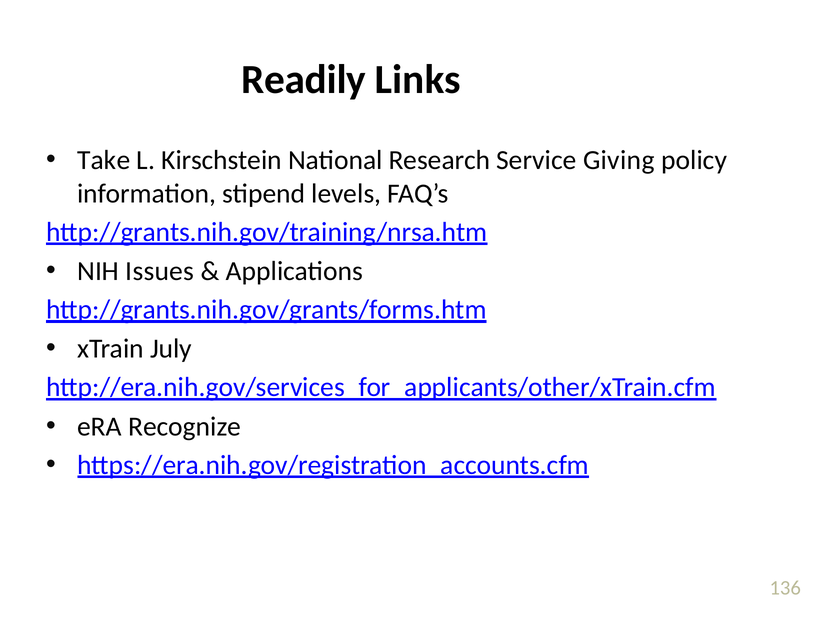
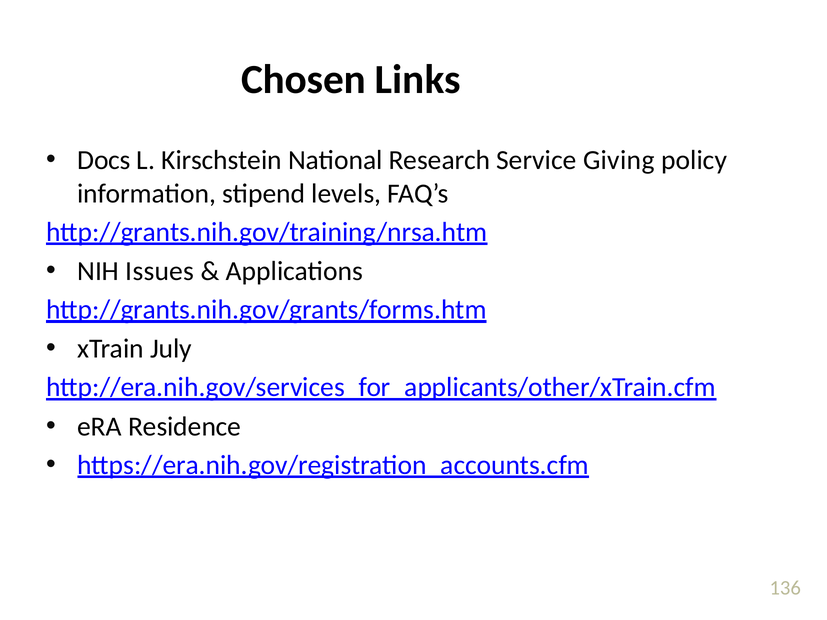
Readily: Readily -> Chosen
Take: Take -> Docs
Recognize: Recognize -> Residence
